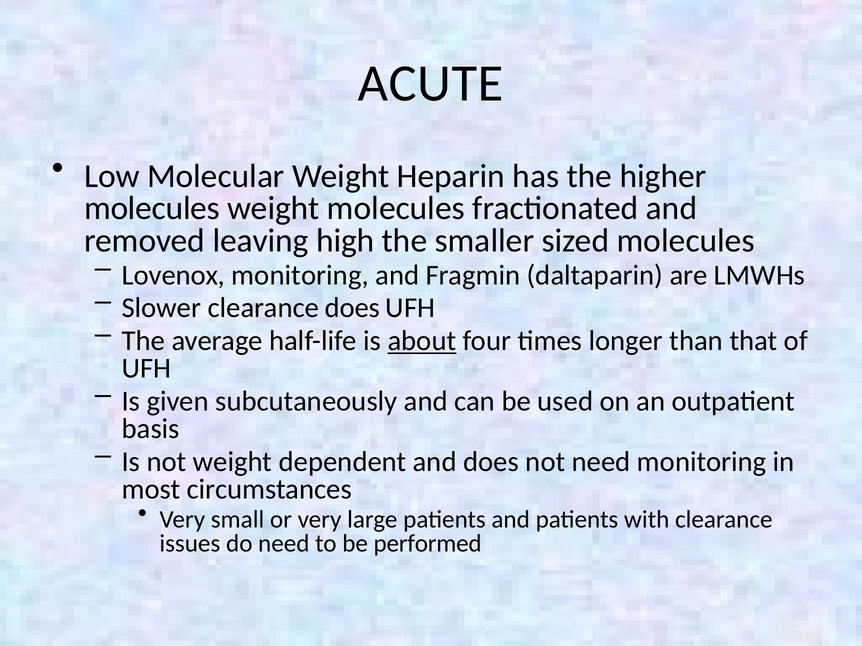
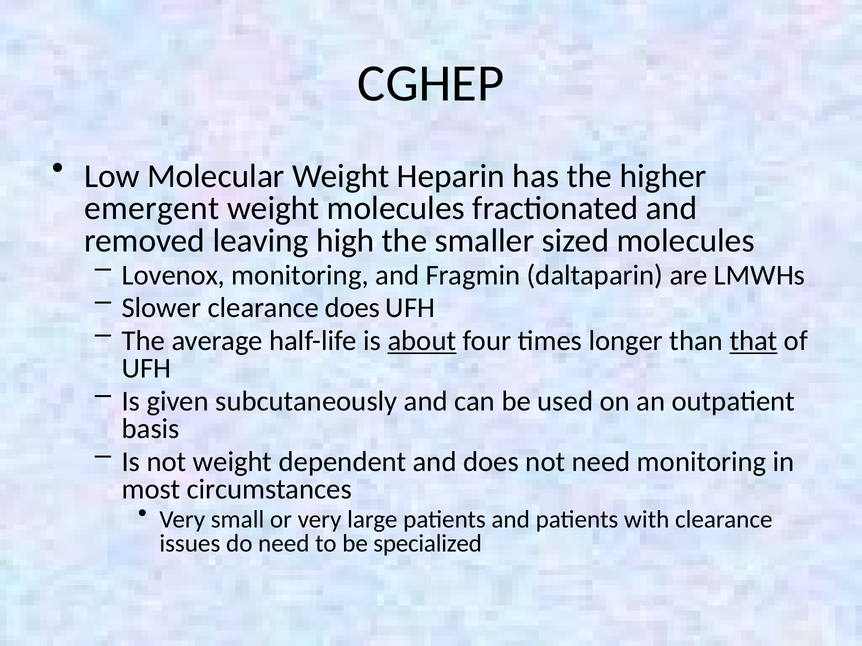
ACUTE: ACUTE -> CGHEP
molecules at (152, 209): molecules -> emergent
that underline: none -> present
performed: performed -> specialized
